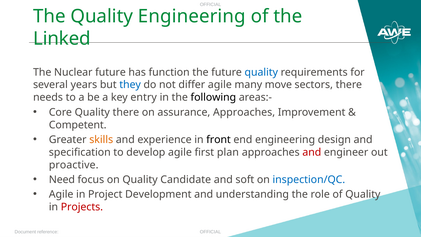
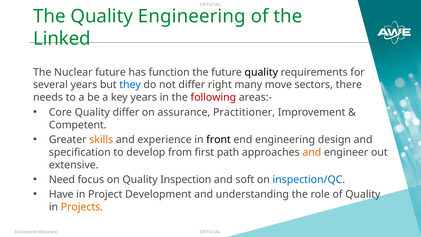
quality at (261, 72) colour: blue -> black
differ agile: agile -> right
key entry: entry -> years
following colour: black -> red
Quality there: there -> differ
assurance Approaches: Approaches -> Practitioner
develop agile: agile -> from
plan: plan -> path
and at (312, 152) colour: red -> orange
proactive: proactive -> extensive
Candidate: Candidate -> Inspection
Agile at (61, 194): Agile -> Have
Projects colour: red -> orange
